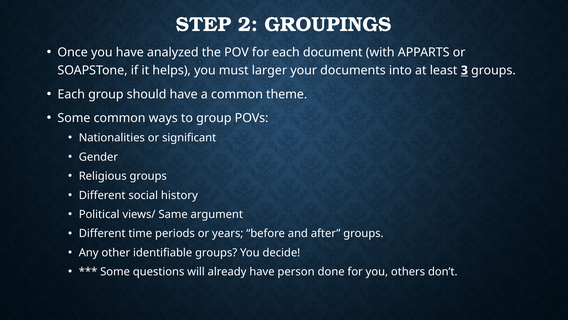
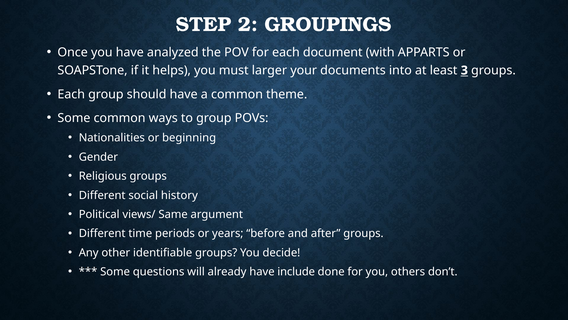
significant: significant -> beginning
person: person -> include
